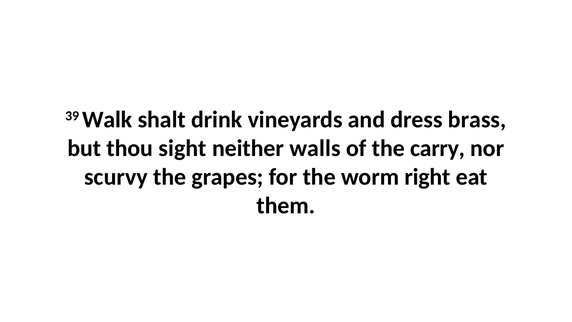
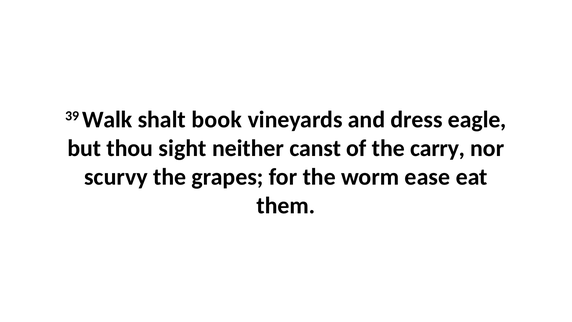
drink: drink -> book
brass: brass -> eagle
walls: walls -> canst
right: right -> ease
